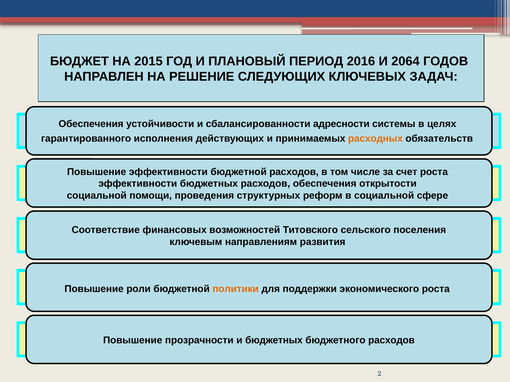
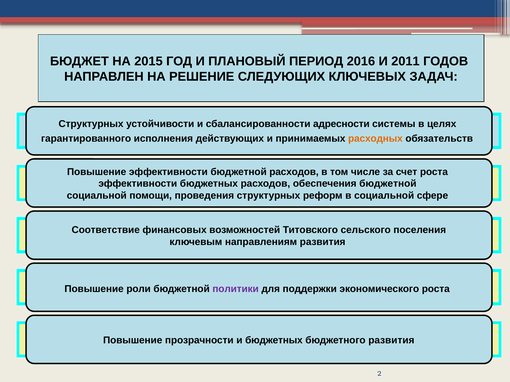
2064: 2064 -> 2011
Обеспечения at (91, 124): Обеспечения -> Структурных
обеспечения открытости: открытости -> бюджетной
политики colour: orange -> purple
бюджетного расходов: расходов -> развития
